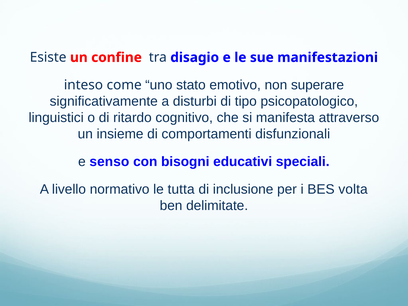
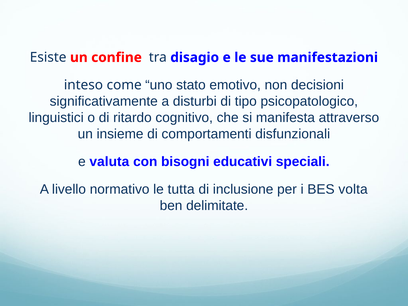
superare: superare -> decisioni
senso: senso -> valuta
